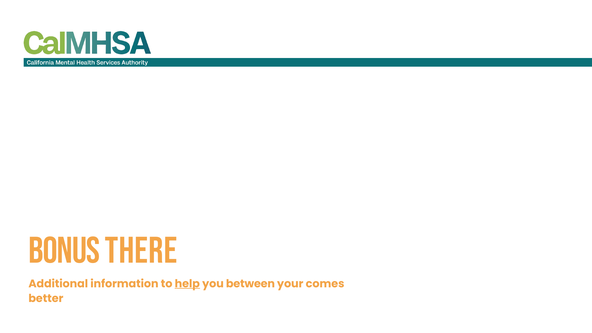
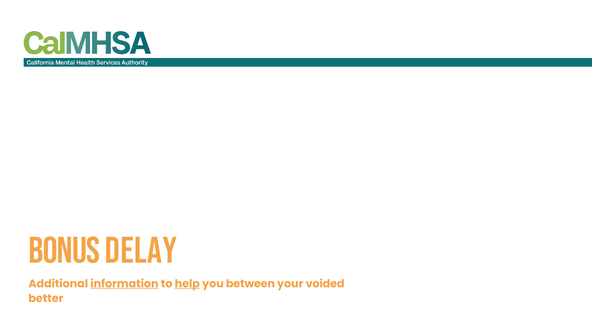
There: There -> Delay
information underline: none -> present
comes: comes -> voided
